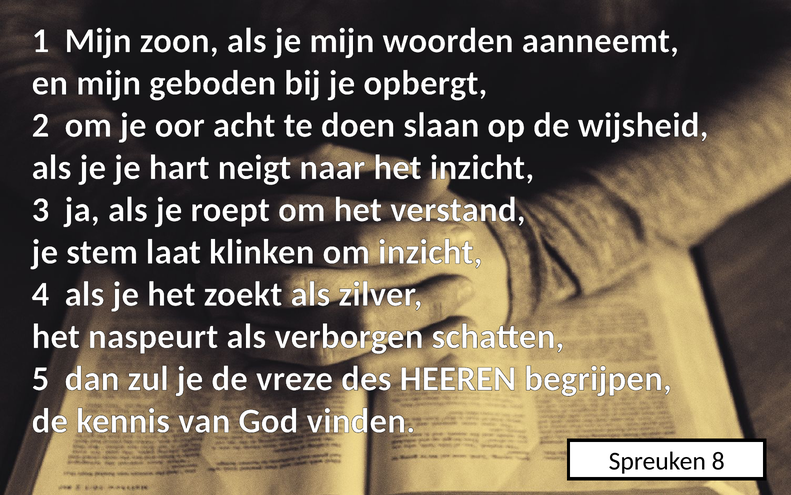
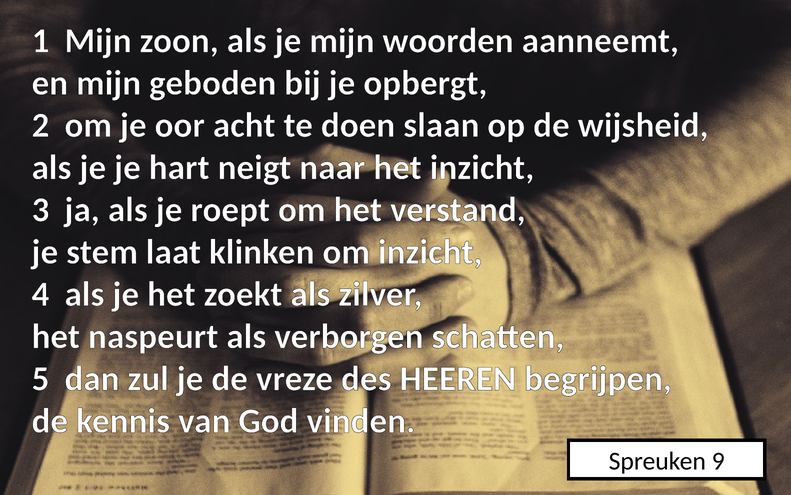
8: 8 -> 9
